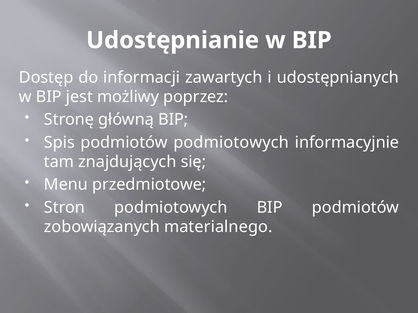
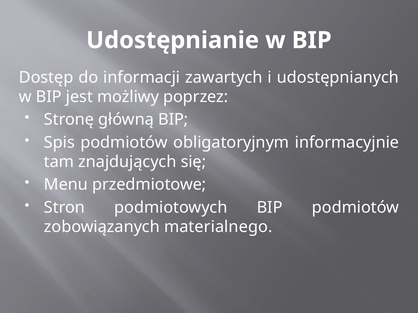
podmiotów podmiotowych: podmiotowych -> obligatoryjnym
